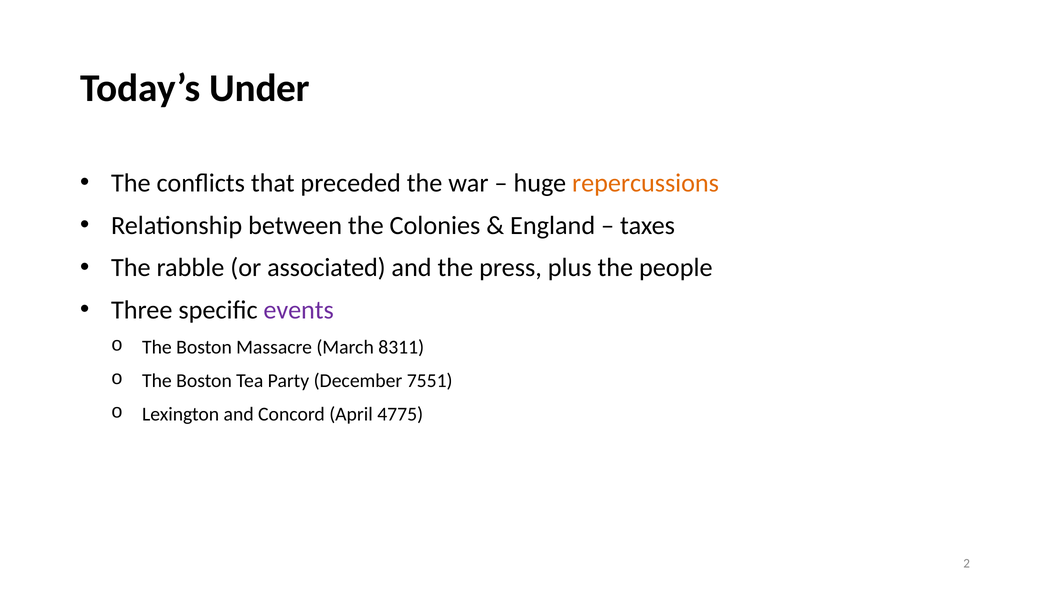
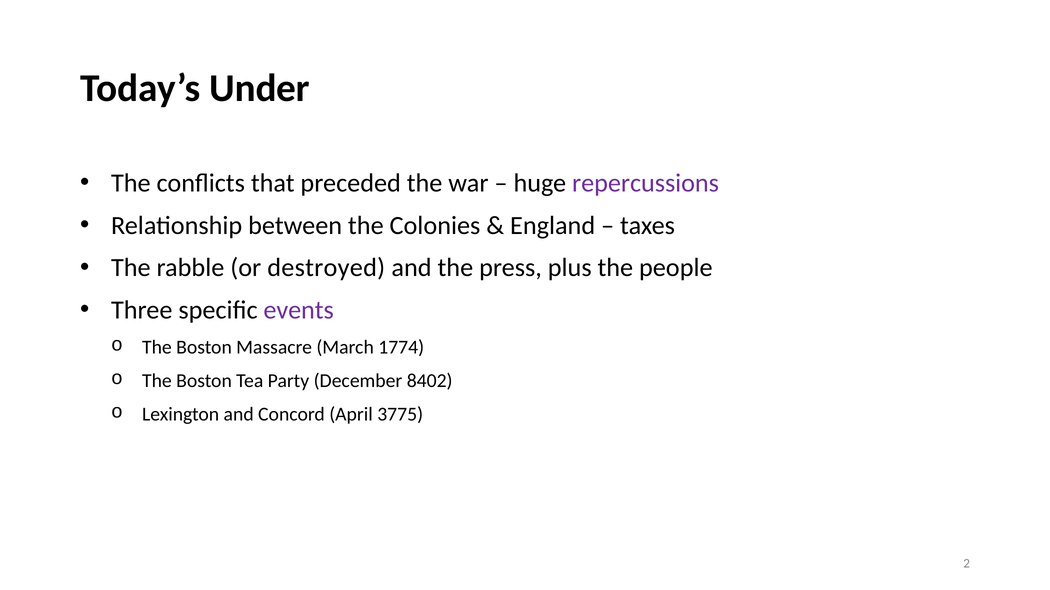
repercussions colour: orange -> purple
associated: associated -> destroyed
8311: 8311 -> 1774
7551: 7551 -> 8402
4775: 4775 -> 3775
